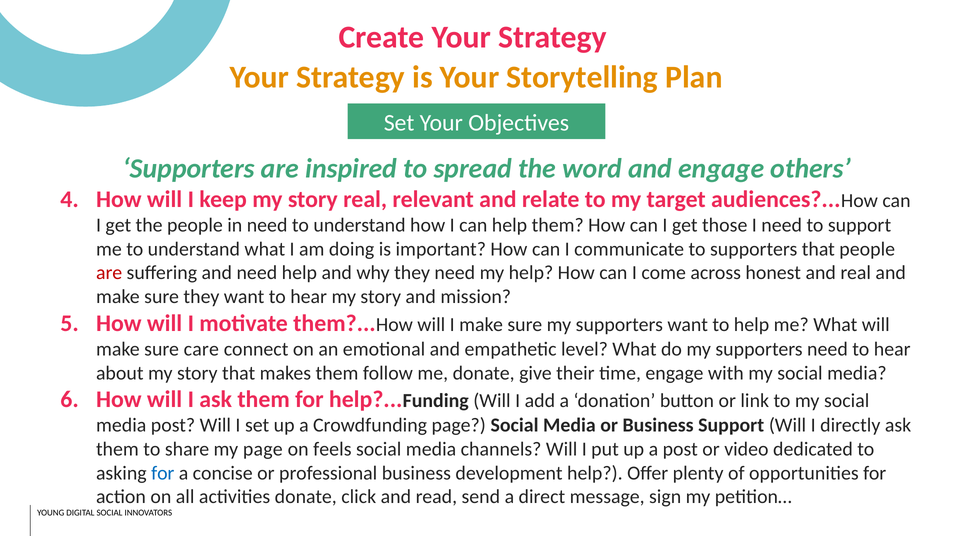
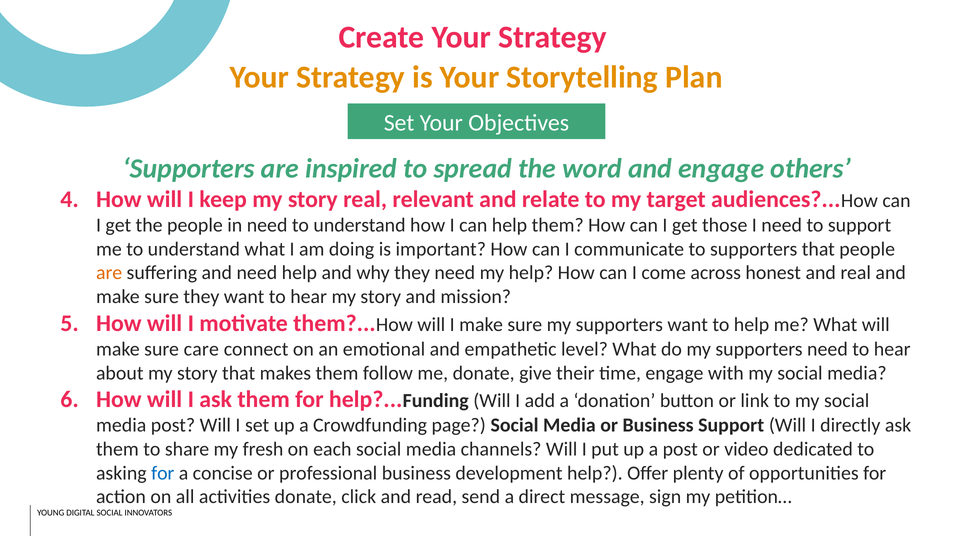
are at (109, 273) colour: red -> orange
my page: page -> fresh
feels: feels -> each
